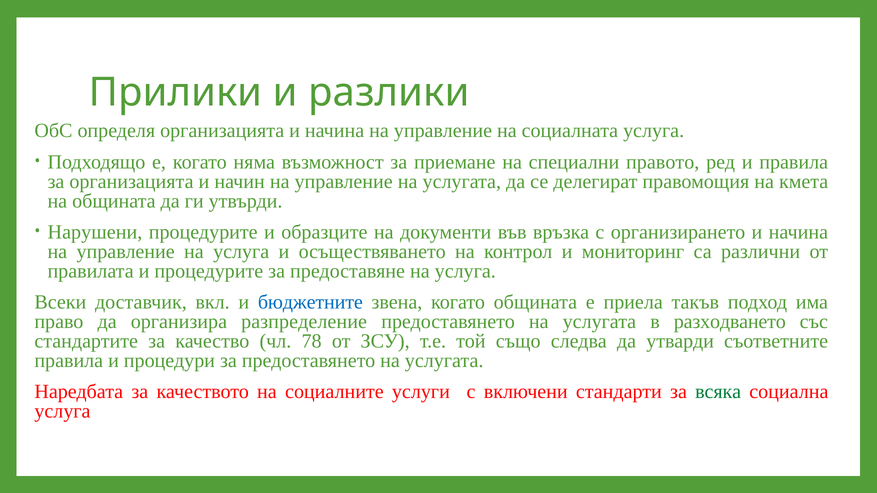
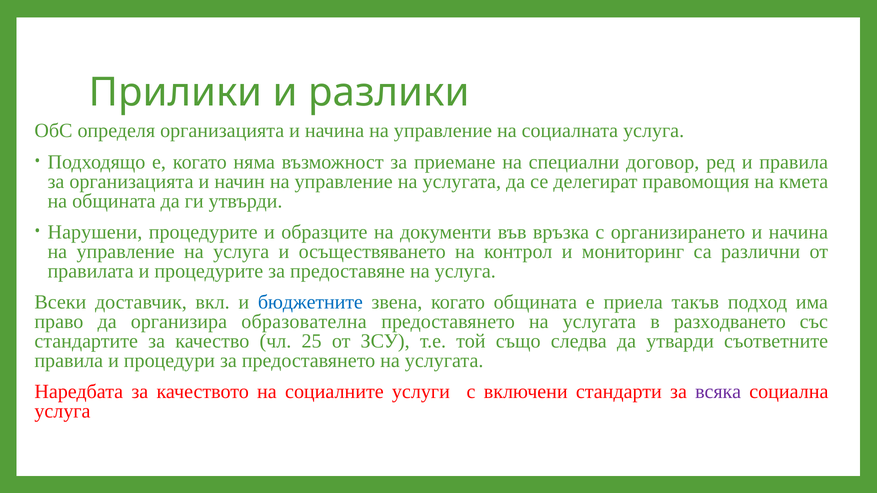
правото: правото -> договор
разпределение: разпределение -> образователна
78: 78 -> 25
всяка colour: green -> purple
